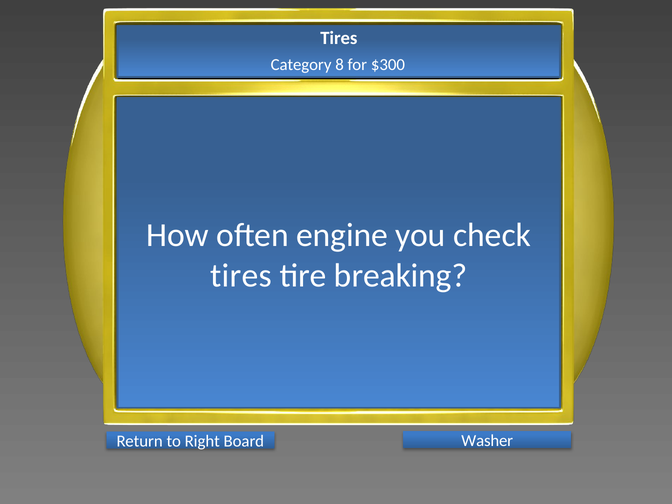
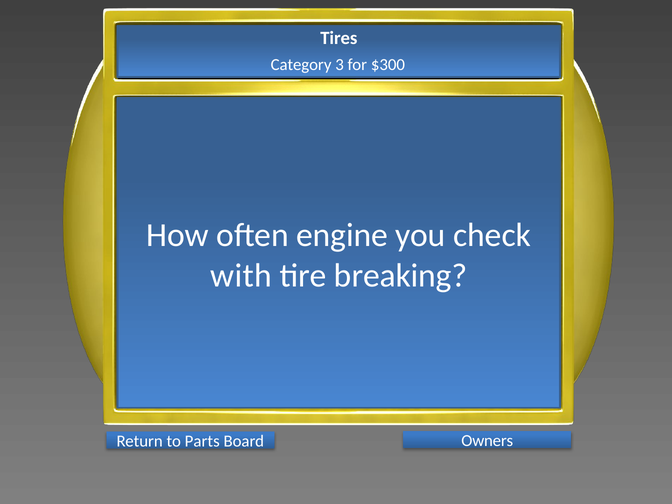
8: 8 -> 3
tires at (241, 275): tires -> with
Washer: Washer -> Owners
Right: Right -> Parts
